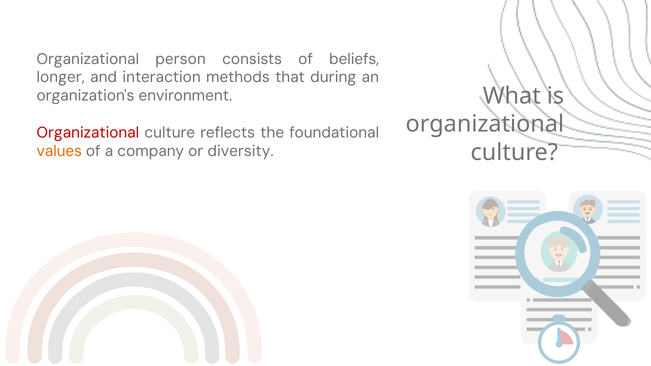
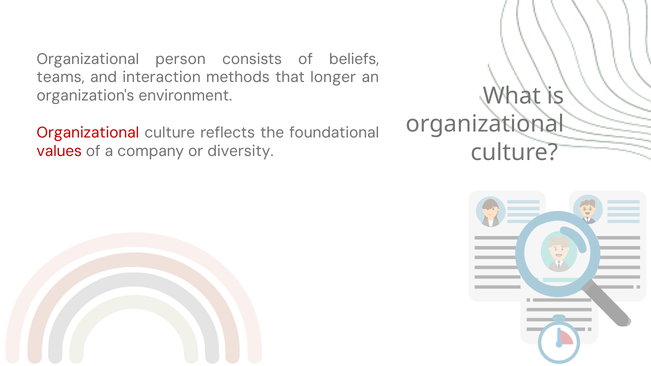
longer: longer -> teams
during: during -> longer
values colour: orange -> red
